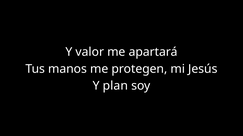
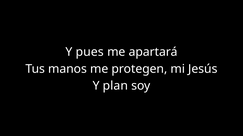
valor: valor -> pues
